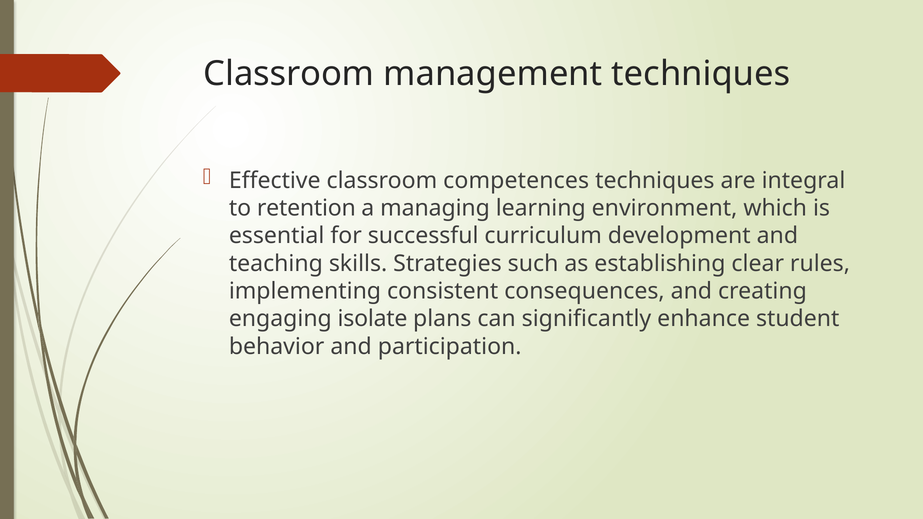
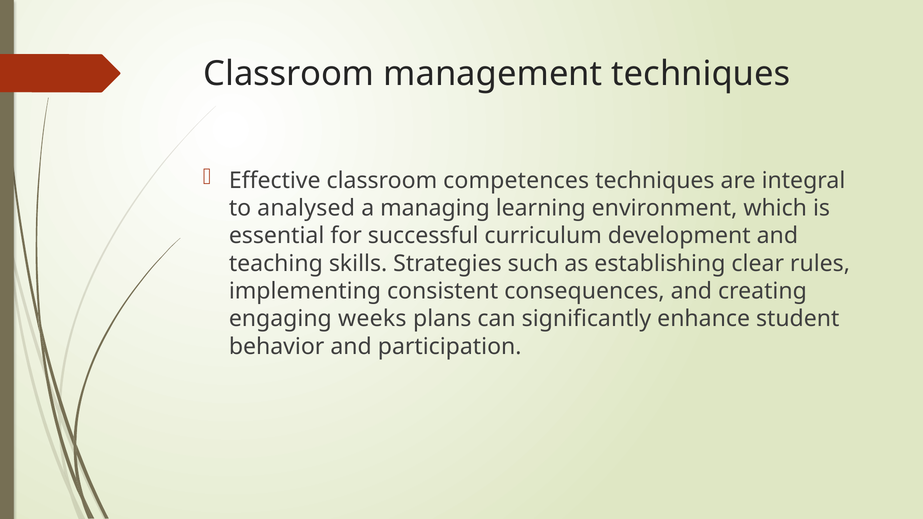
retention: retention -> analysed
isolate: isolate -> weeks
